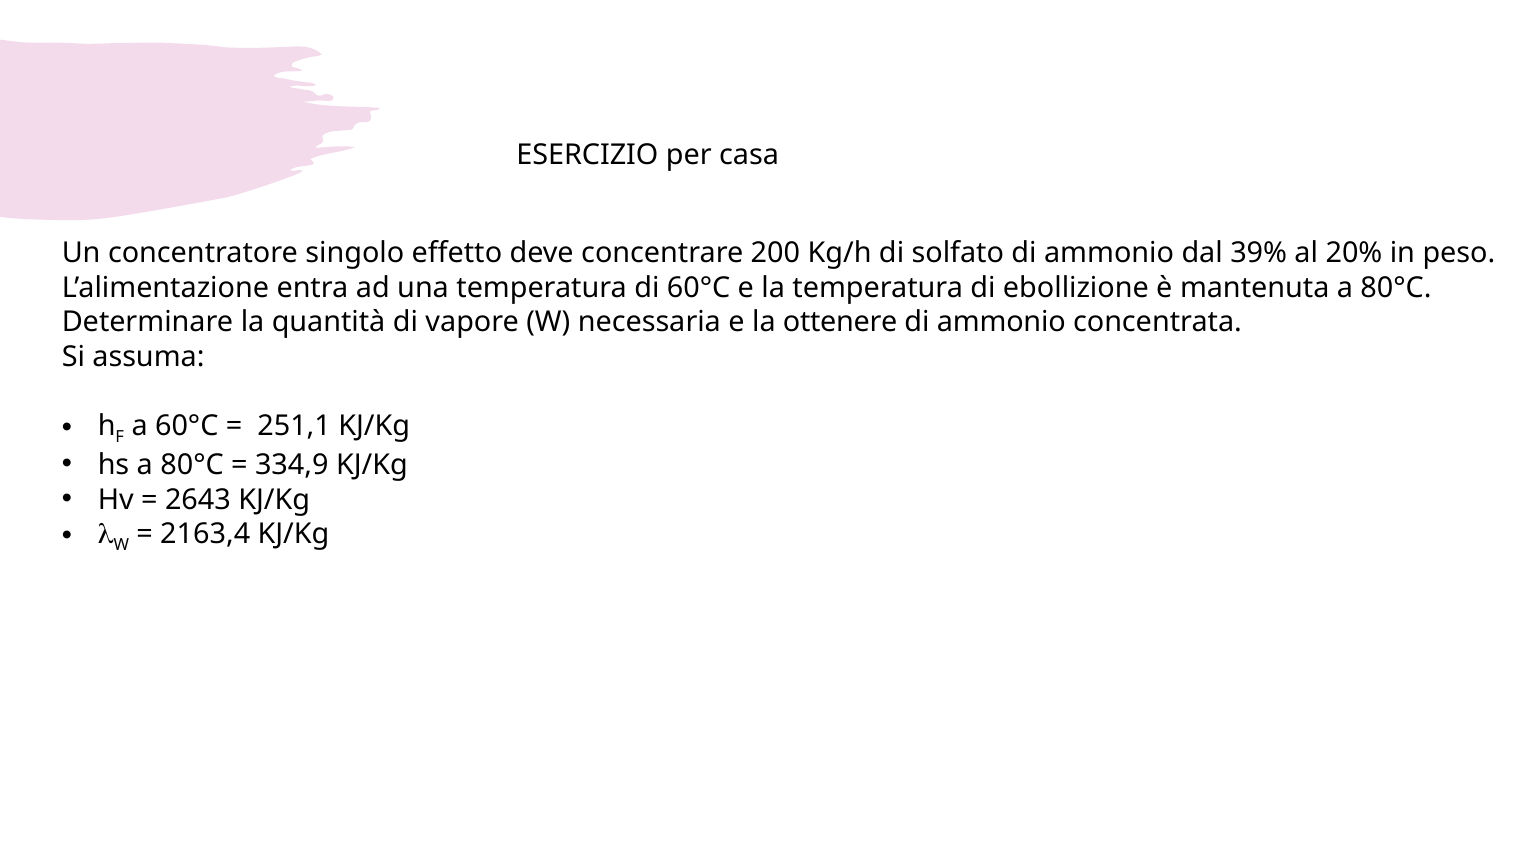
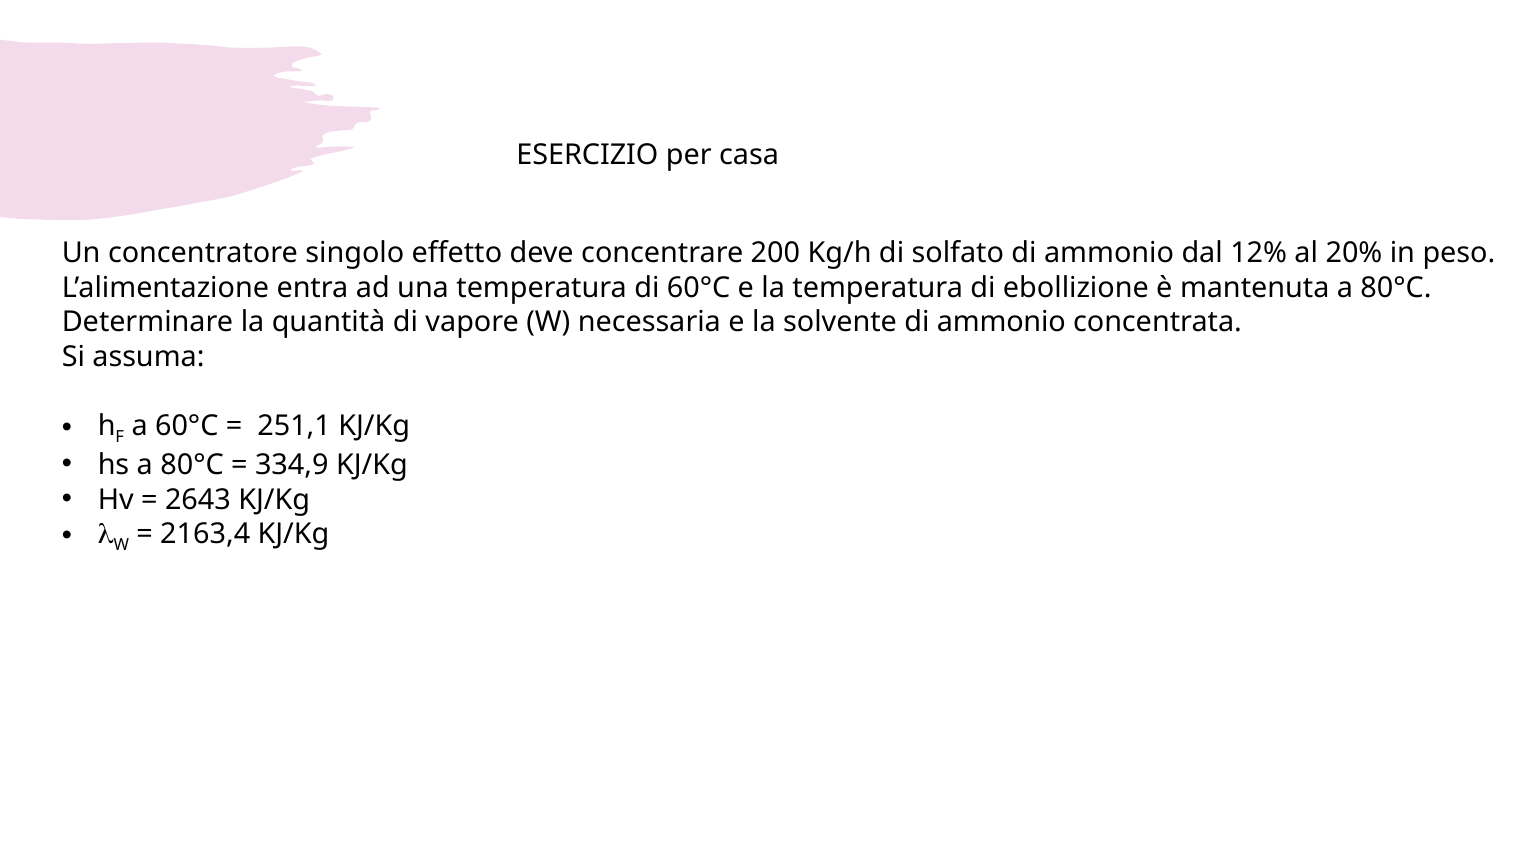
39%: 39% -> 12%
ottenere: ottenere -> solvente
